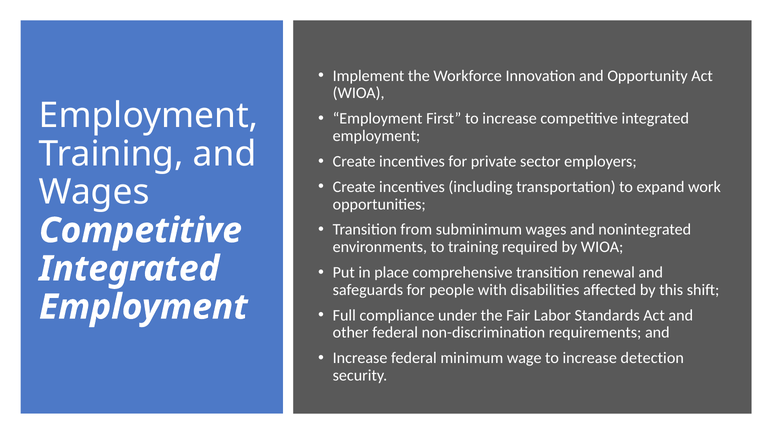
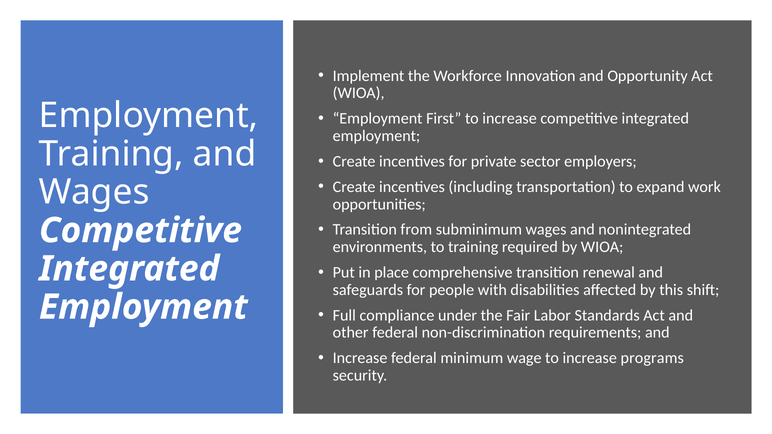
detection: detection -> programs
